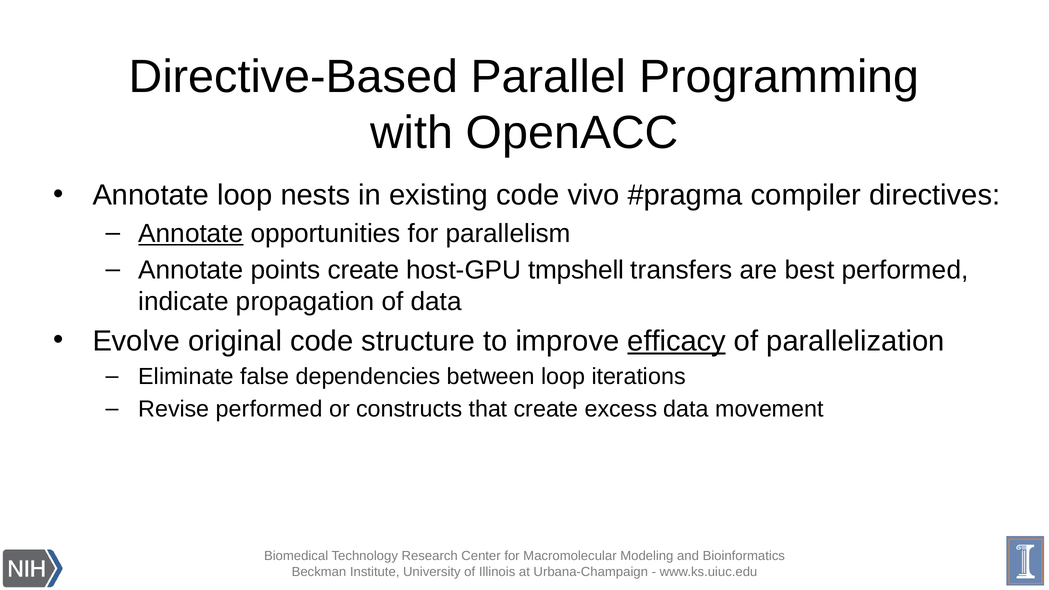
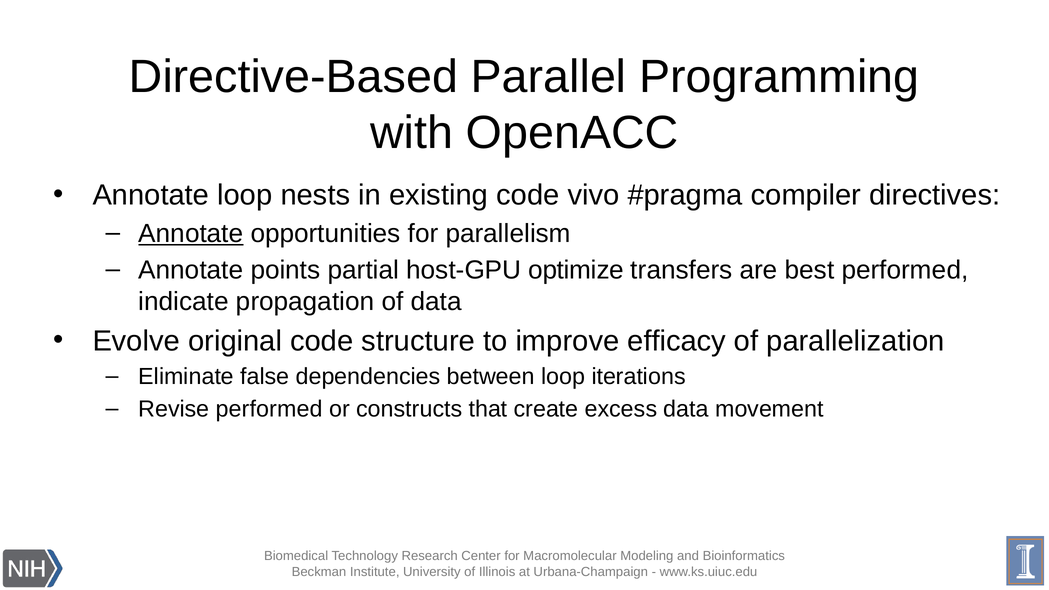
points create: create -> partial
tmpshell: tmpshell -> optimize
efficacy underline: present -> none
